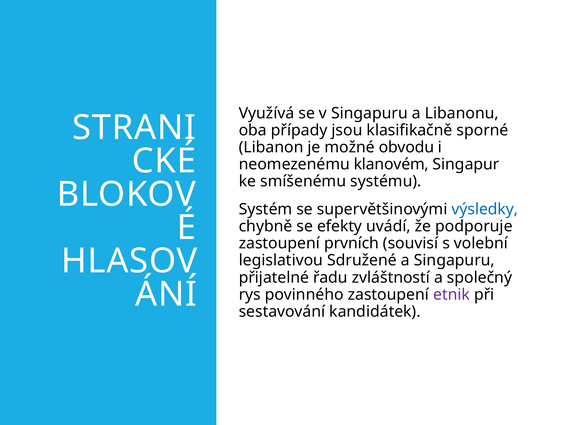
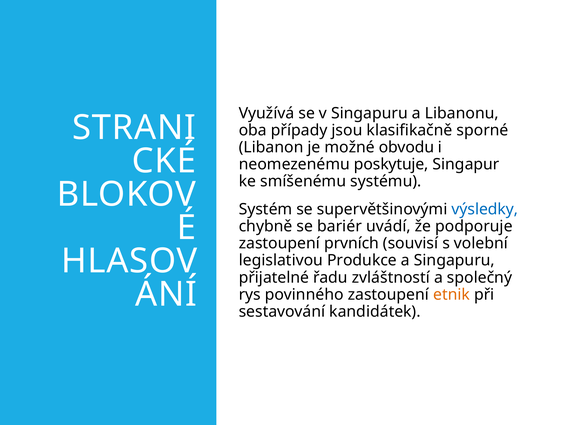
klanovém: klanovém -> poskytuje
efekty: efekty -> bariér
Sdružené: Sdružené -> Produkce
etnik colour: purple -> orange
